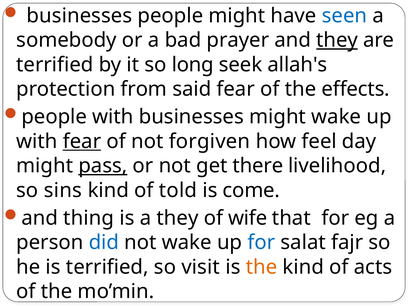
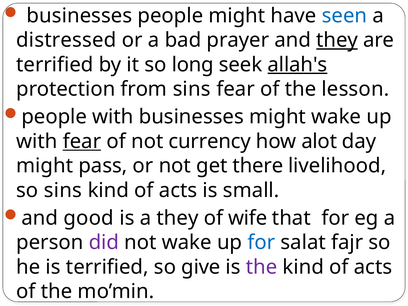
somebody: somebody -> distressed
allah's underline: none -> present
from said: said -> sins
effects: effects -> lesson
forgiven: forgiven -> currency
feel: feel -> alot
pass underline: present -> none
told at (178, 190): told -> acts
come: come -> small
thing: thing -> good
did colour: blue -> purple
visit: visit -> give
the at (262, 267) colour: orange -> purple
